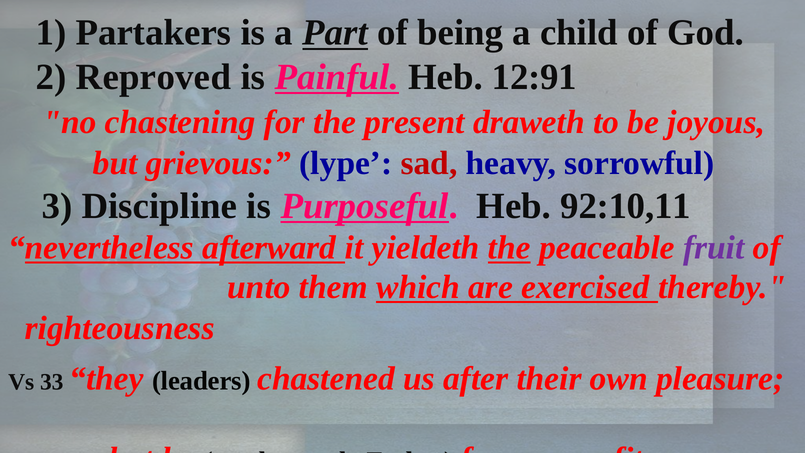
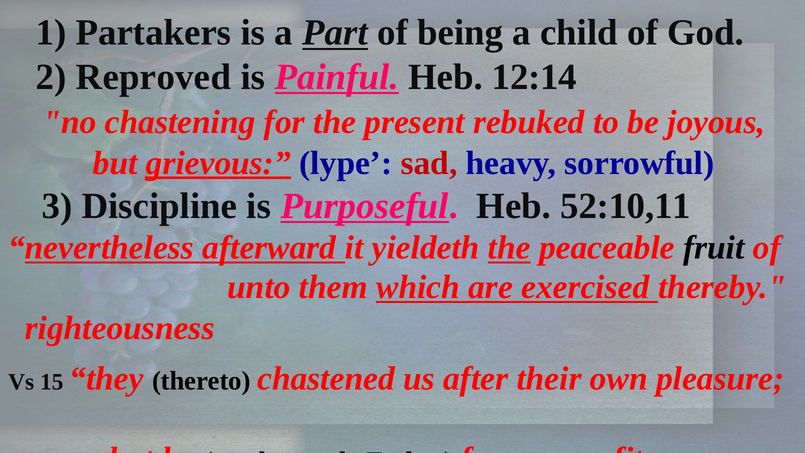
12:91: 12:91 -> 12:14
draweth: draweth -> rebuked
grievous underline: none -> present
92:10,11: 92:10,11 -> 52:10,11
fruit colour: purple -> black
33: 33 -> 15
leaders: leaders -> thereto
